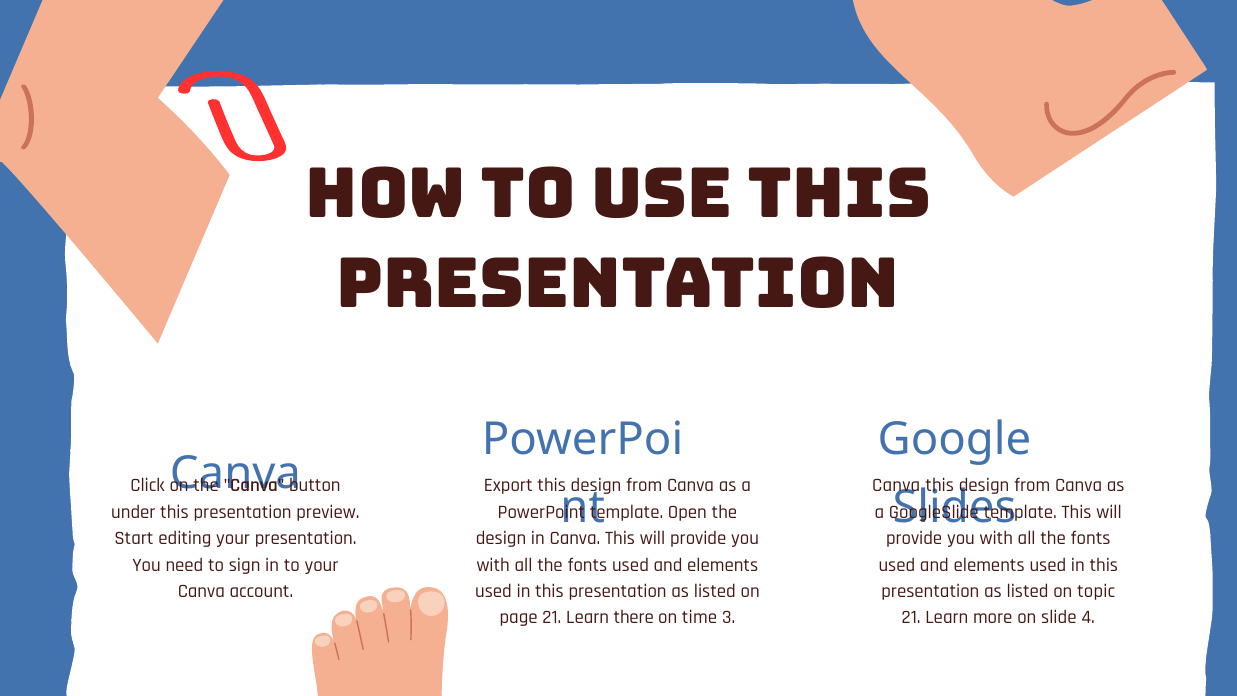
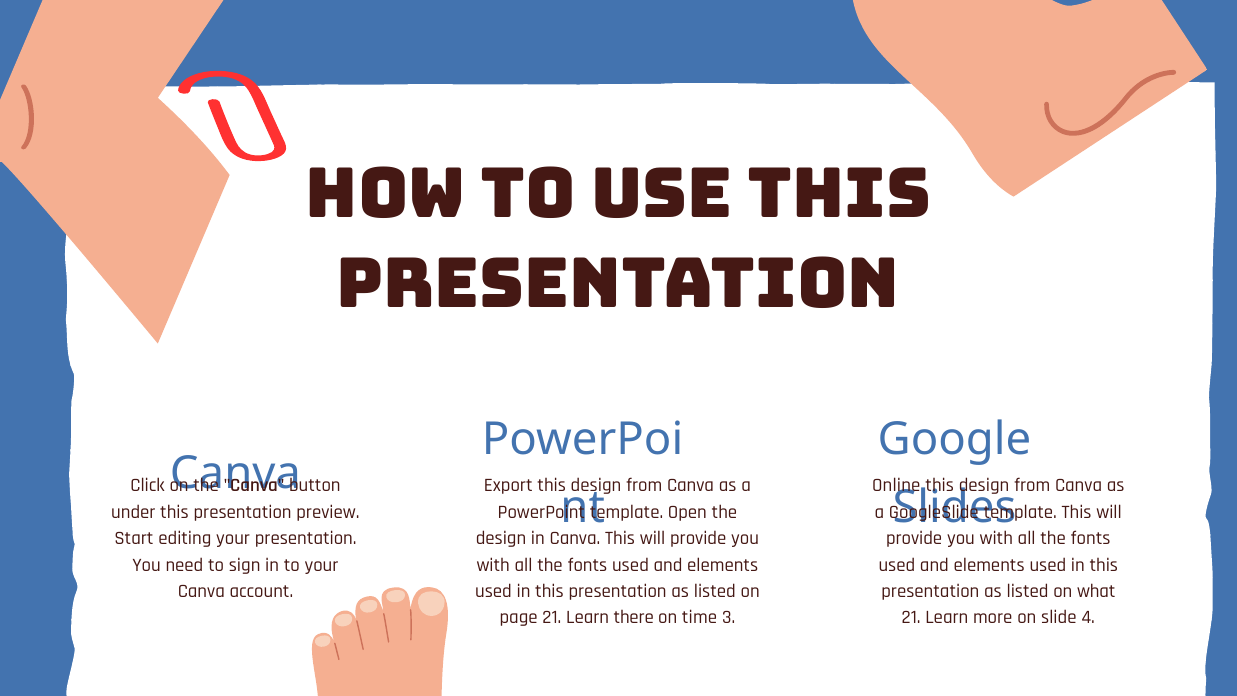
Canva at (896, 485): Canva -> Online
topic: topic -> what
